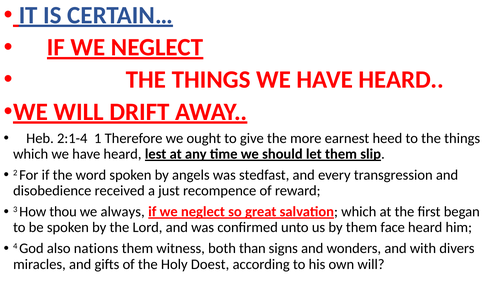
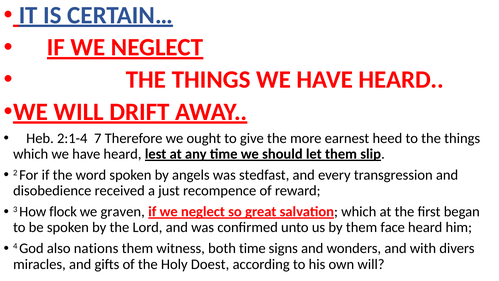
1: 1 -> 7
thou: thou -> flock
always: always -> graven
both than: than -> time
